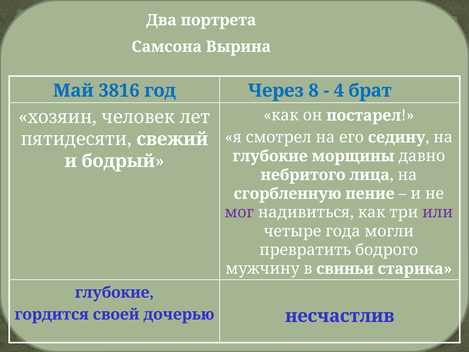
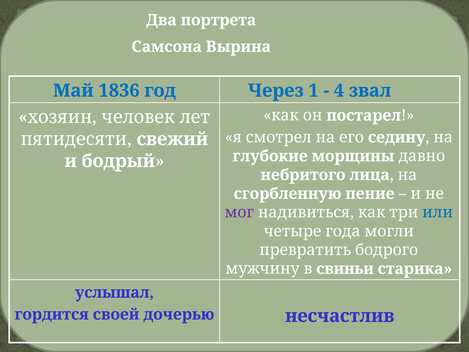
3816: 3816 -> 1836
8: 8 -> 1
брат: брат -> звал
или colour: purple -> blue
глубокие at (114, 292): глубокие -> услышал
